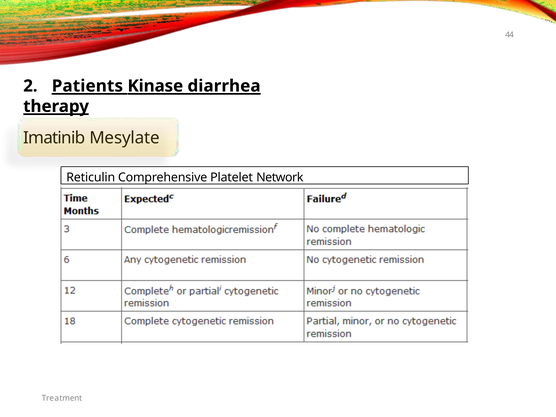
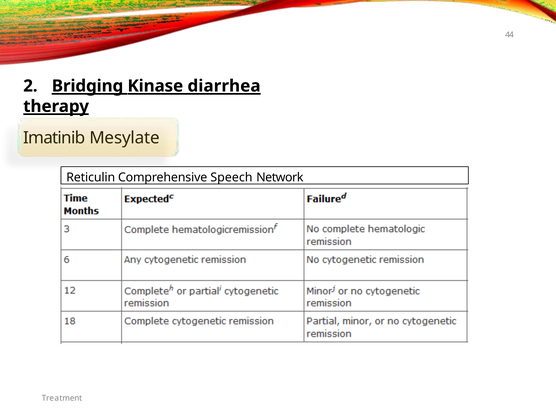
Patients: Patients -> Bridging
Platelet: Platelet -> Speech
